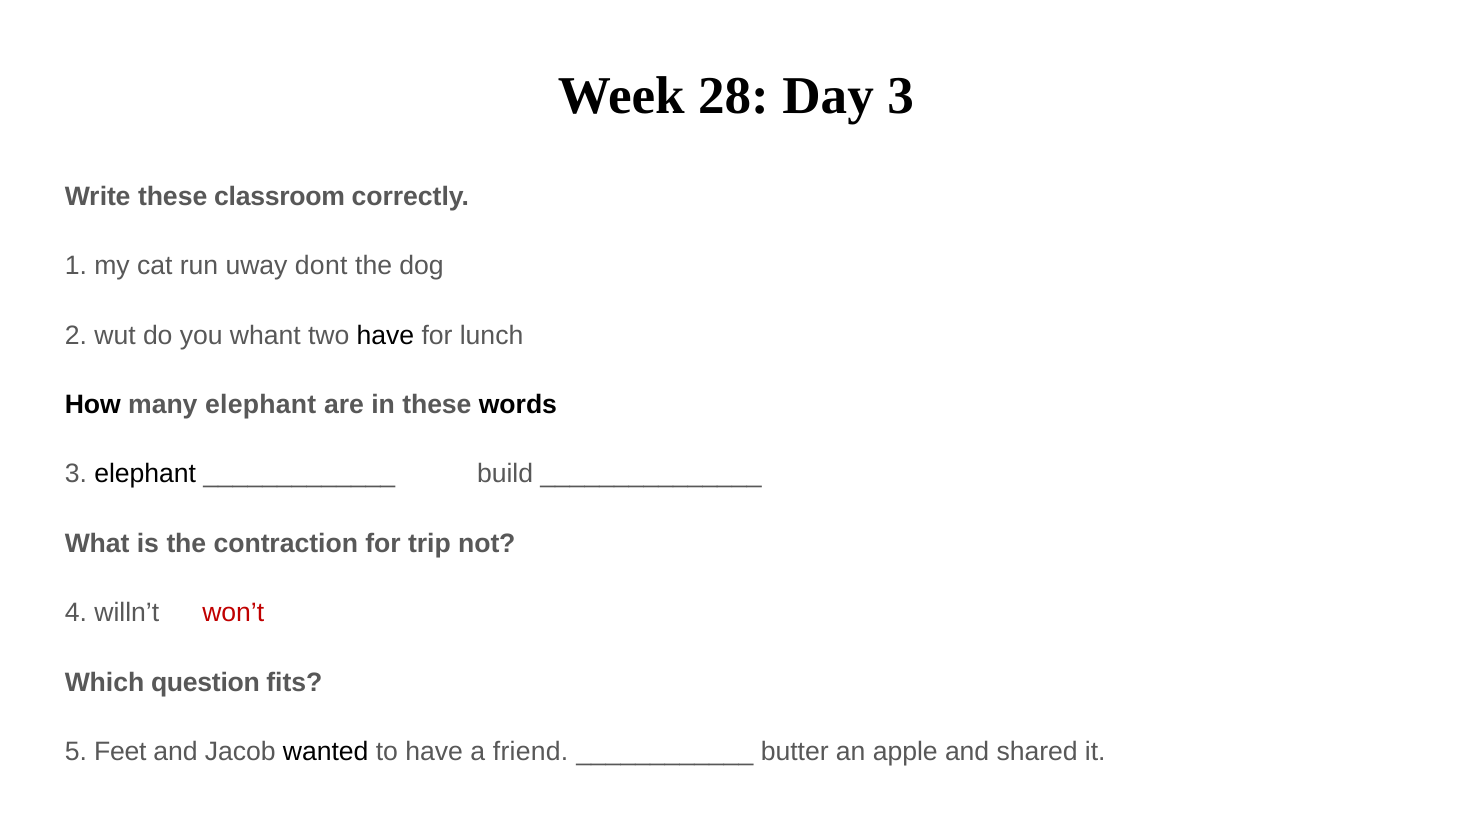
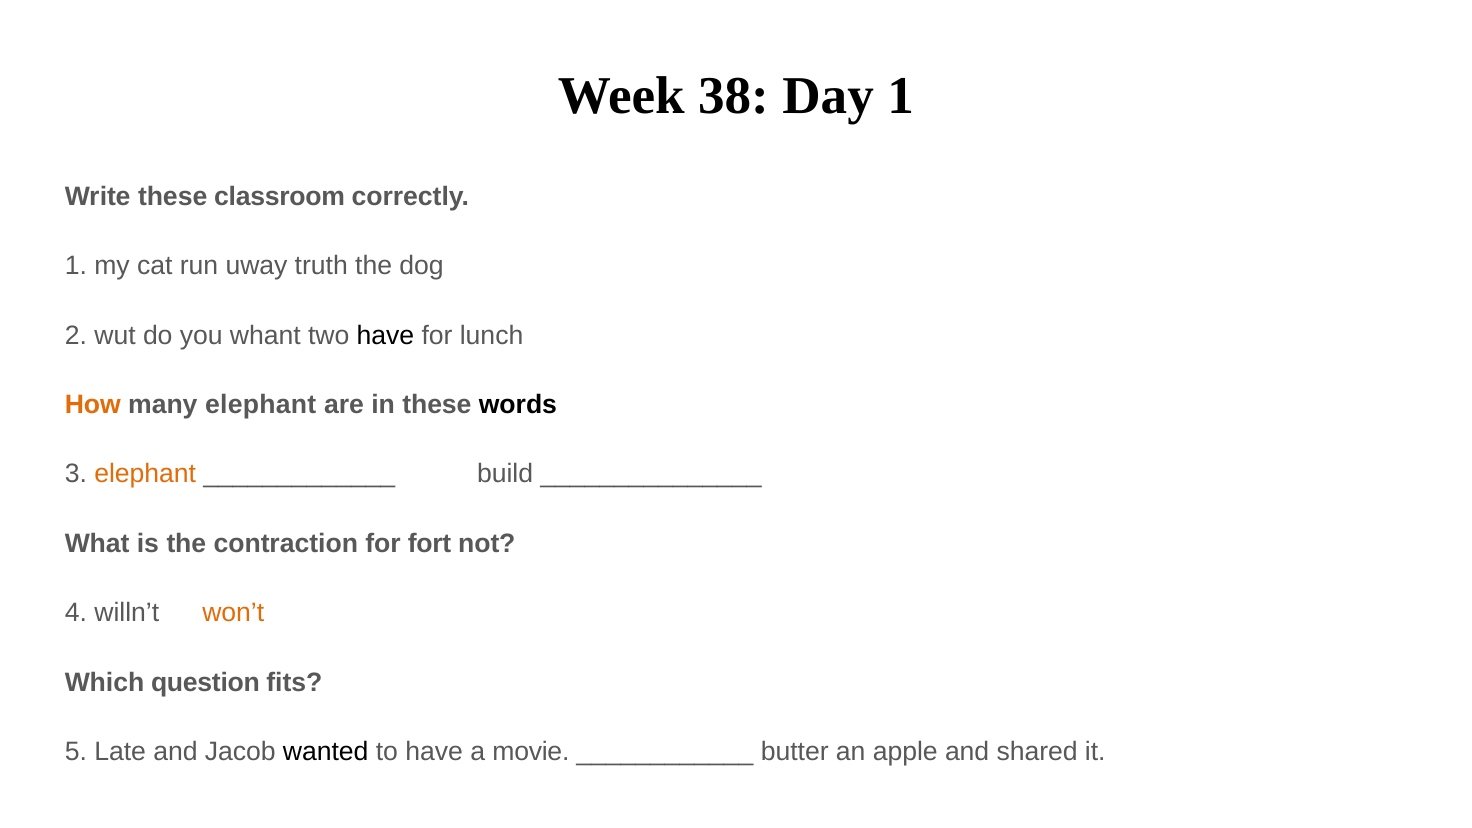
28: 28 -> 38
Day 3: 3 -> 1
dont: dont -> truth
How colour: black -> orange
elephant at (145, 474) colour: black -> orange
trip: trip -> fort
won’t colour: red -> orange
Feet: Feet -> Late
friend: friend -> movie
